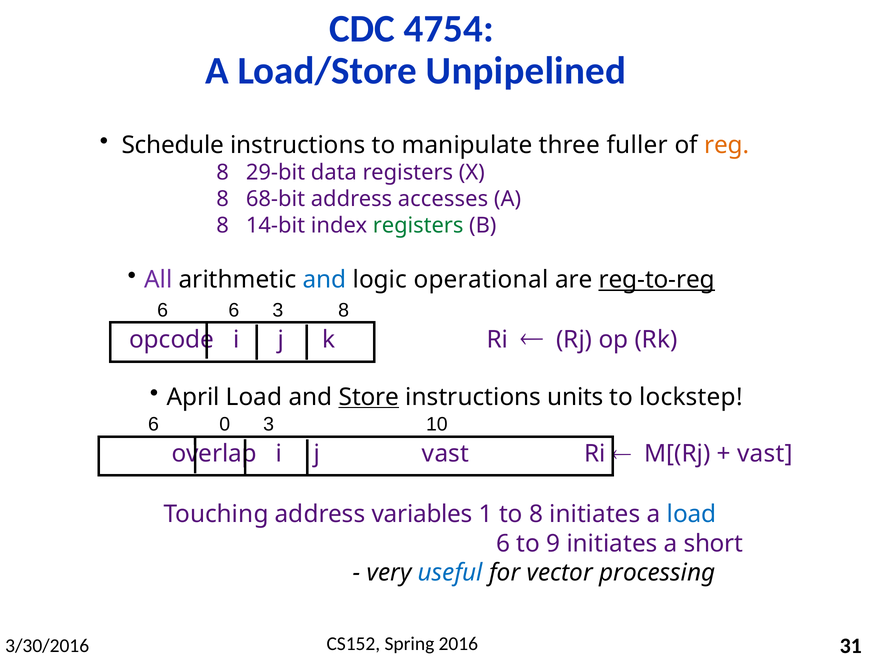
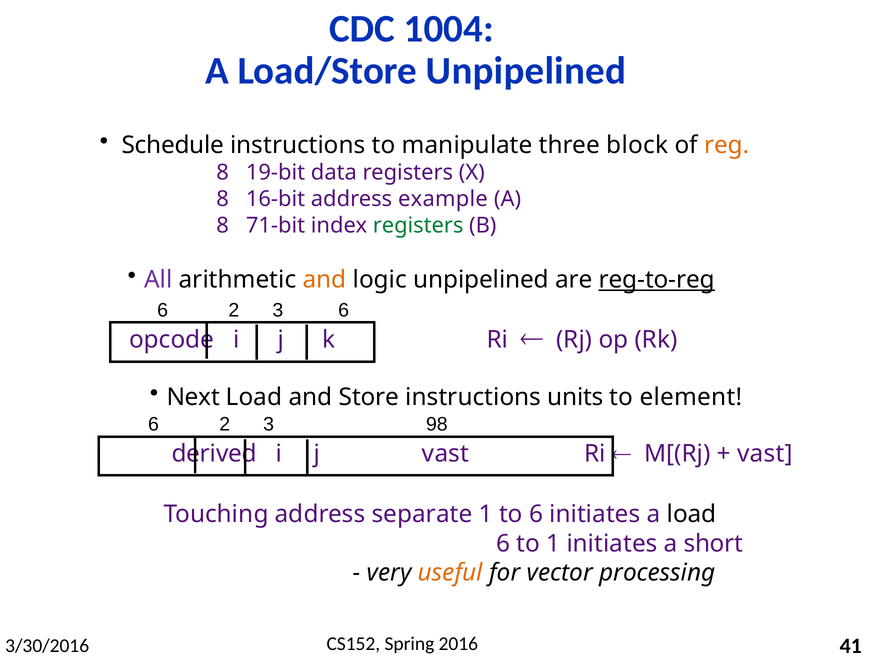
4754: 4754 -> 1004
fuller: fuller -> block
29-bit: 29-bit -> 19-bit
68-bit: 68-bit -> 16-bit
accesses: accesses -> example
14-bit: 14-bit -> 71-bit
and at (325, 280) colour: blue -> orange
logic operational: operational -> unpipelined
6 at (234, 310): 6 -> 2
3 8: 8 -> 6
April: April -> Next
Store underline: present -> none
lockstep: lockstep -> element
0 at (225, 424): 0 -> 2
10: 10 -> 98
overlap: overlap -> derived
variables: variables -> separate
to 8: 8 -> 6
load at (692, 514) colour: blue -> black
to 9: 9 -> 1
useful colour: blue -> orange
31: 31 -> 41
